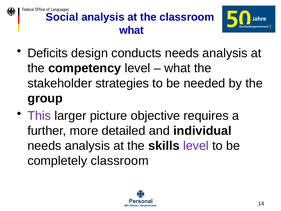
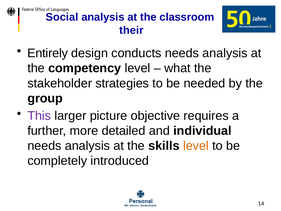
what at (132, 30): what -> their
Deficits: Deficits -> Entirely
level at (196, 146) colour: purple -> orange
completely classroom: classroom -> introduced
